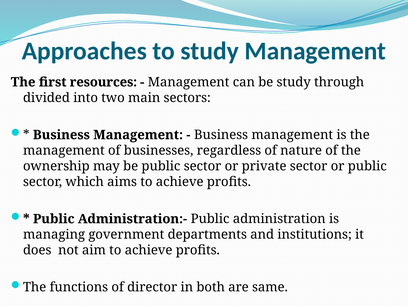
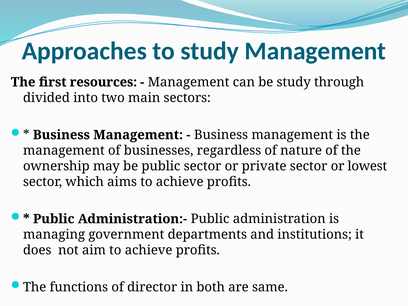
or public: public -> lowest
